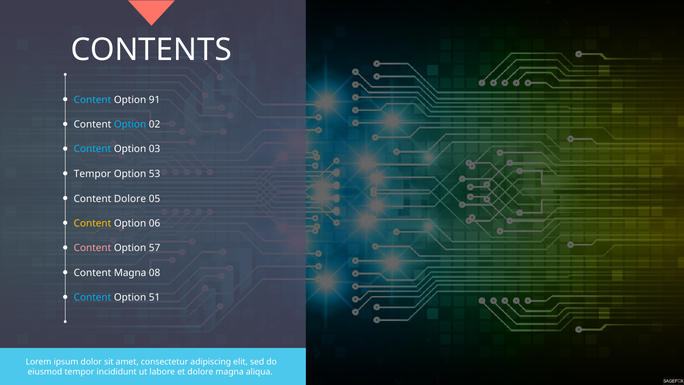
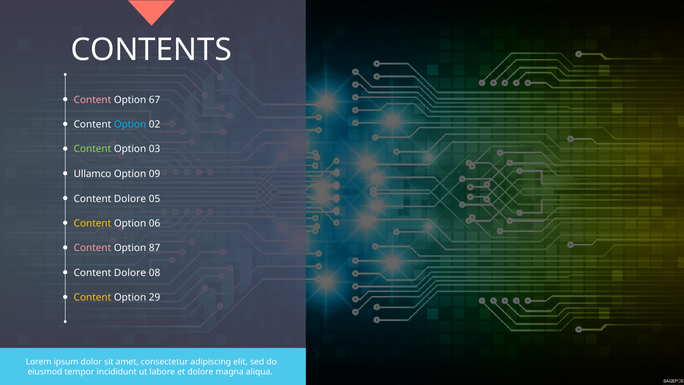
Content at (93, 100) colour: light blue -> pink
91: 91 -> 67
Content at (93, 149) colour: light blue -> light green
Tempor at (92, 174): Tempor -> Ullamco
53: 53 -> 09
57: 57 -> 87
Magna at (130, 273): Magna -> Dolore
Content at (93, 297) colour: light blue -> yellow
51: 51 -> 29
